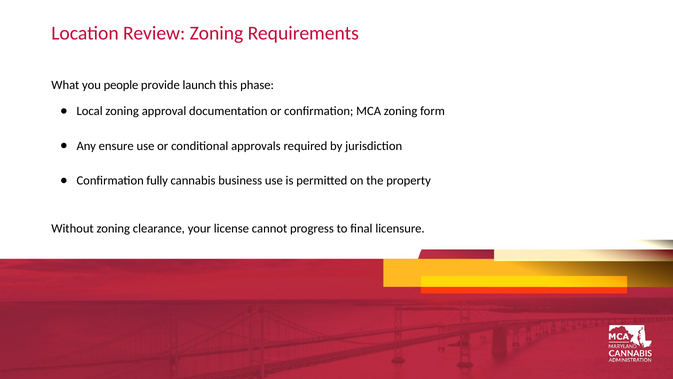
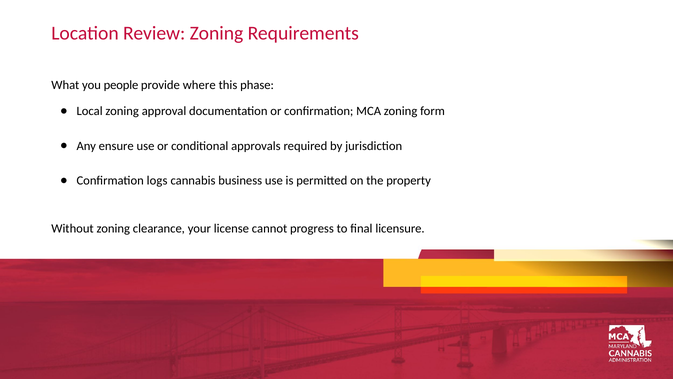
launch: launch -> where
fully: fully -> logs
